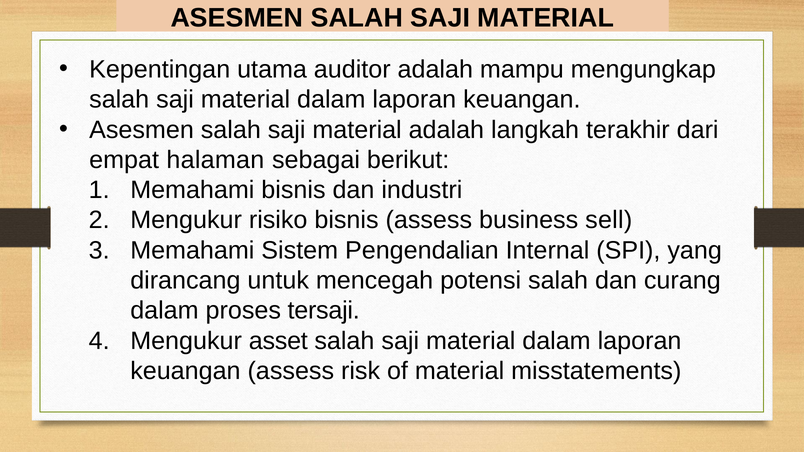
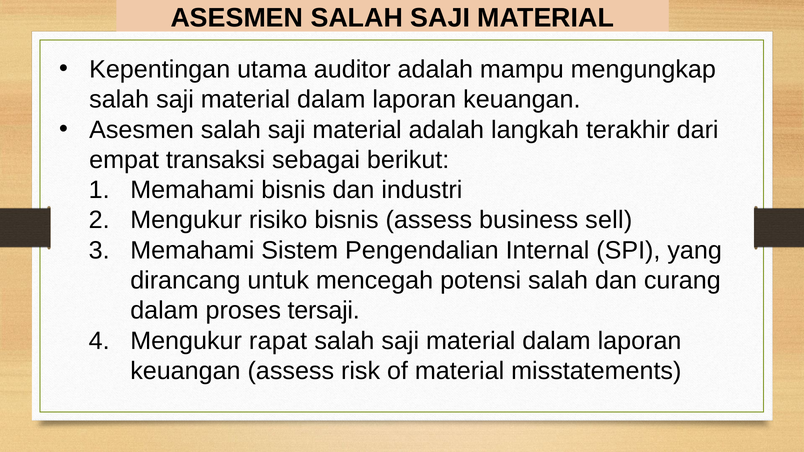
halaman: halaman -> transaksi
asset: asset -> rapat
